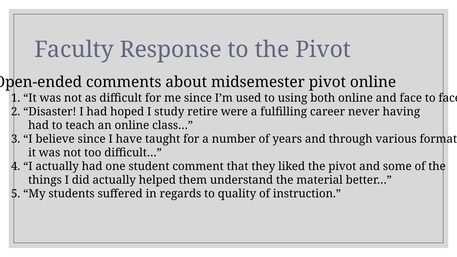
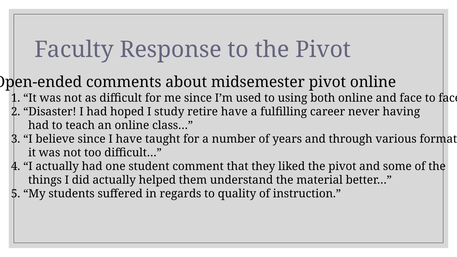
retire were: were -> have
